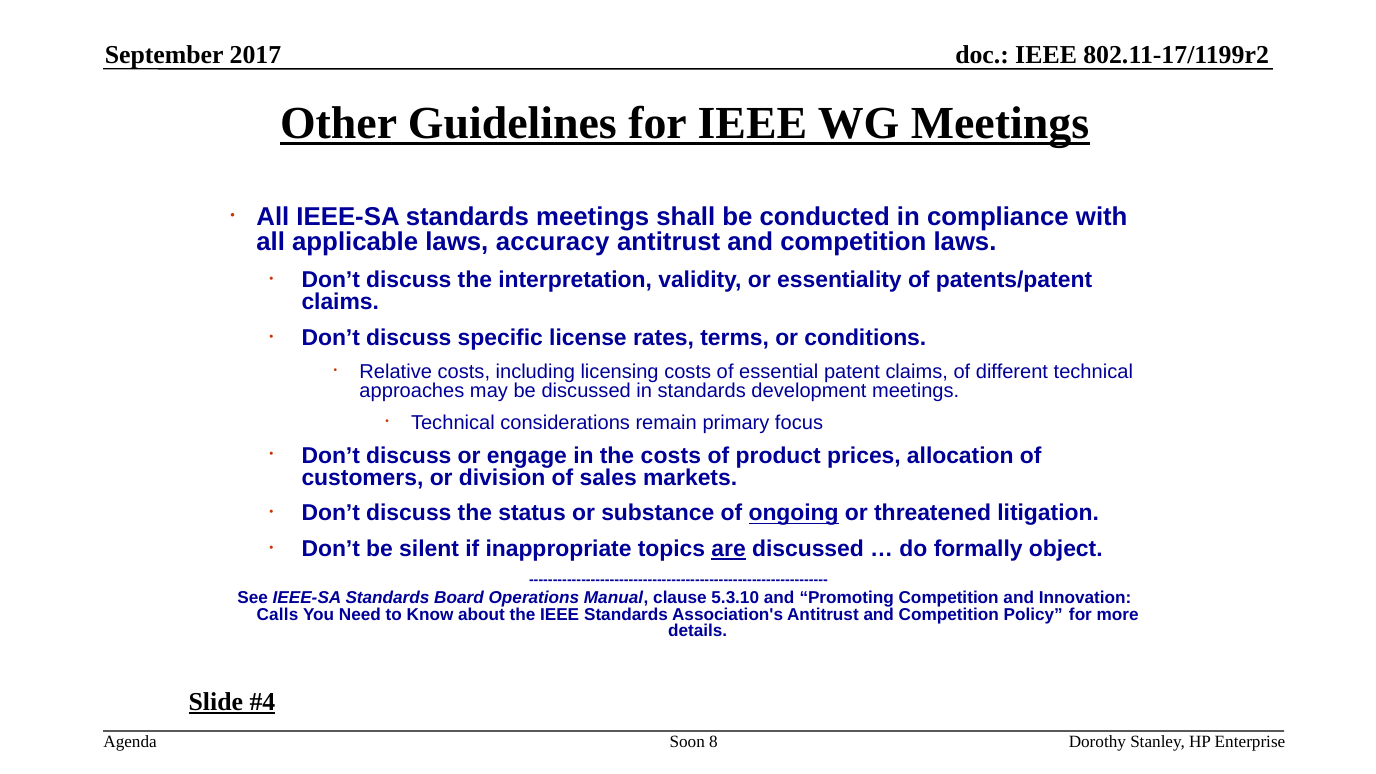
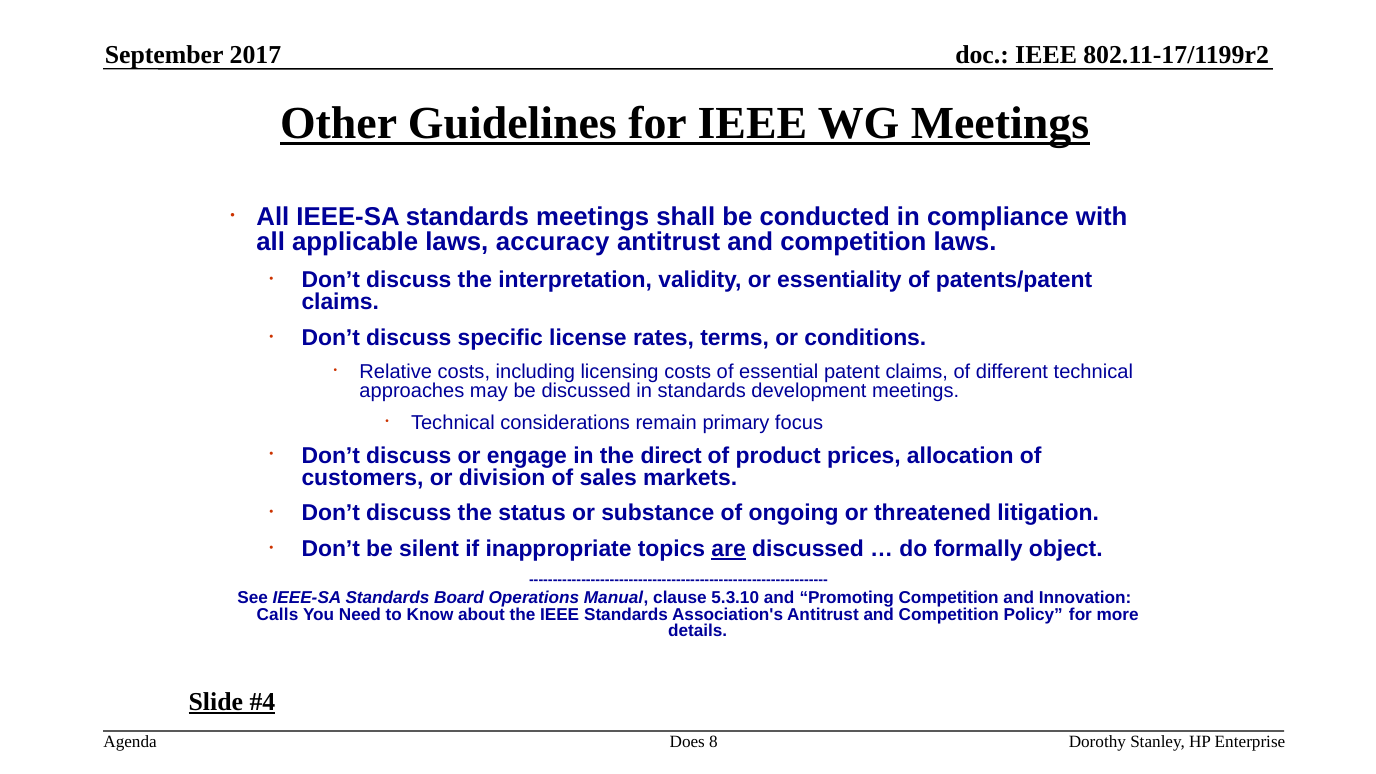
the costs: costs -> direct
ongoing underline: present -> none
Soon: Soon -> Does
